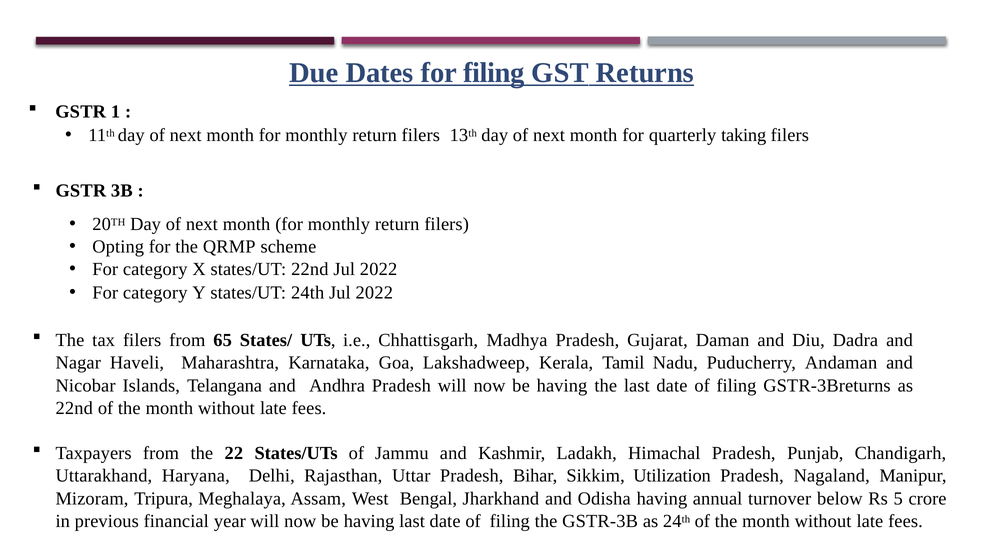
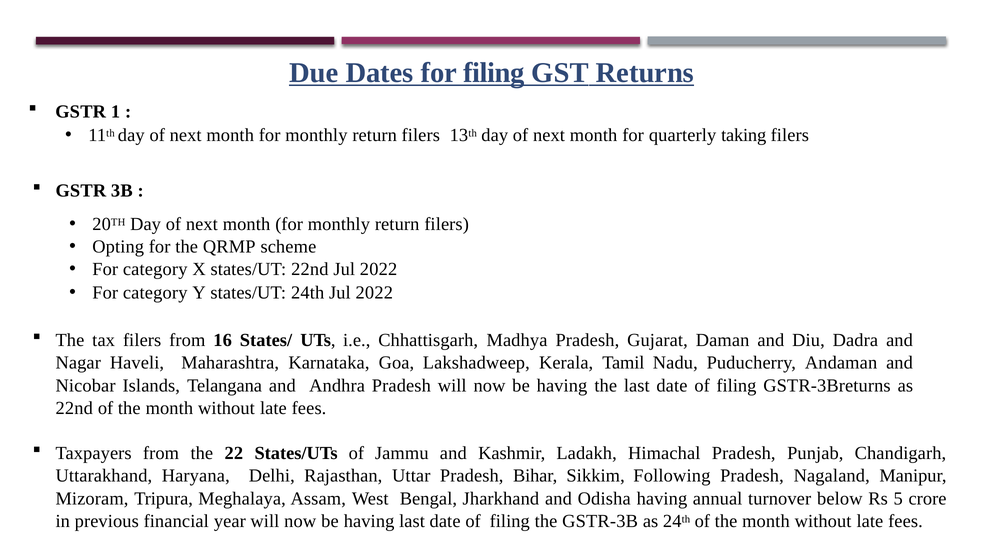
65: 65 -> 16
Utilization: Utilization -> Following
